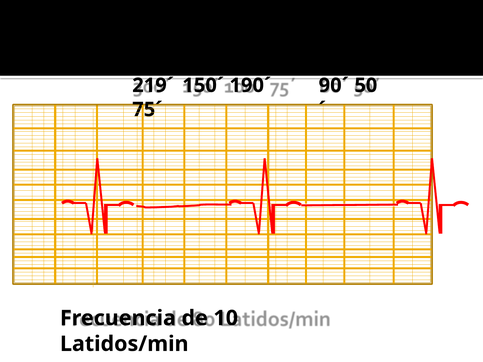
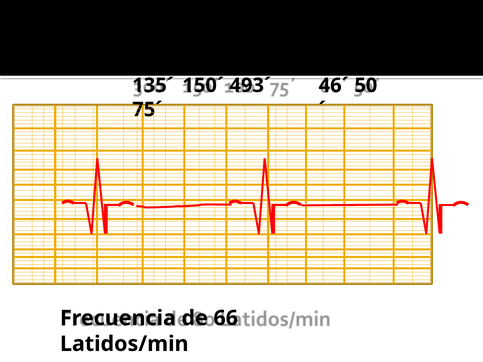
219´: 219´ -> 135´
190´: 190´ -> 493´
90´: 90´ -> 46´
10: 10 -> 66
